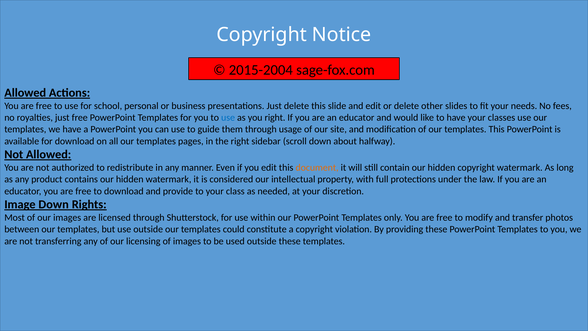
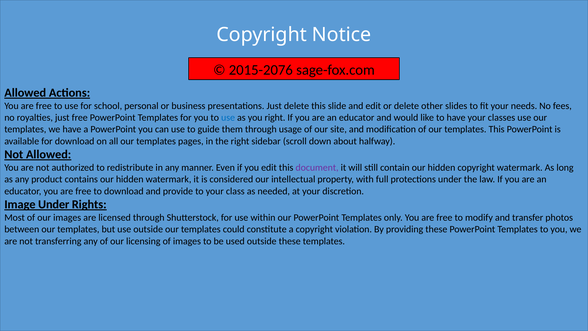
2015-2004: 2015-2004 -> 2015-2076
document colour: orange -> purple
Image Down: Down -> Under
